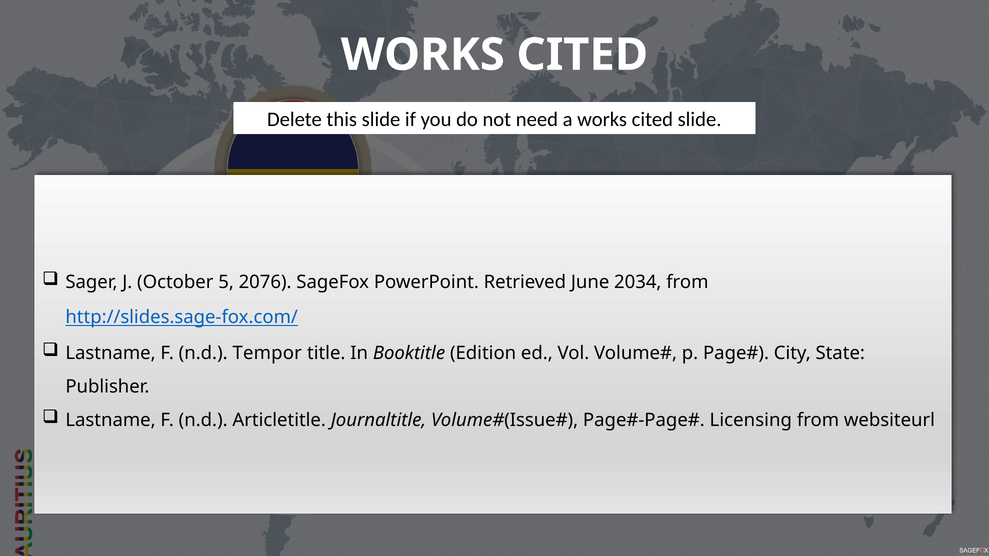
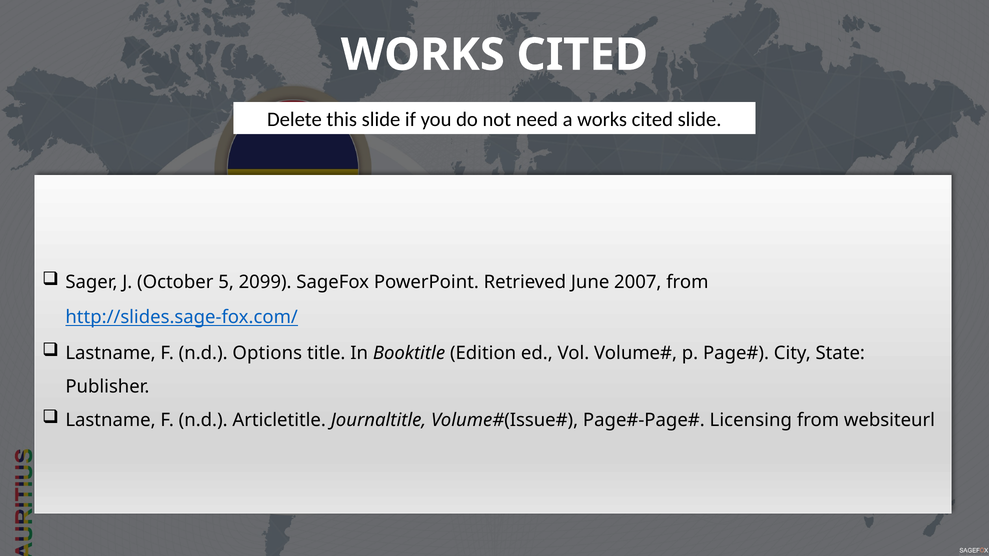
2076: 2076 -> 2099
2034: 2034 -> 2007
Tempor: Tempor -> Options
